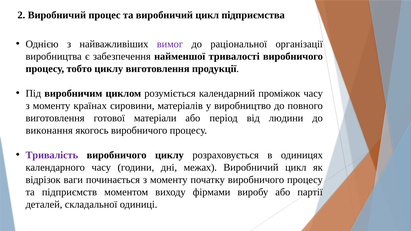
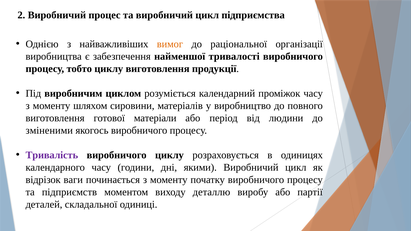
вимог colour: purple -> orange
країнах: країнах -> шляхом
виконання: виконання -> зміненими
межах: межах -> якими
фірмами: фірмами -> деталлю
